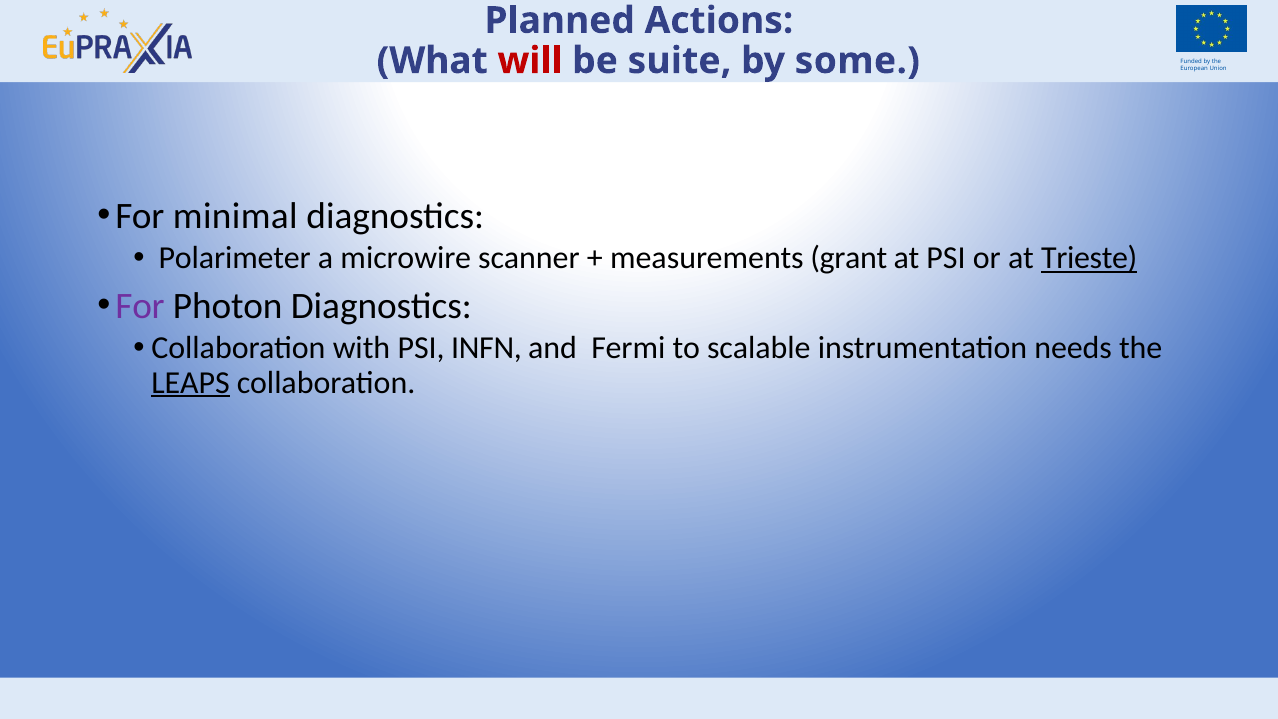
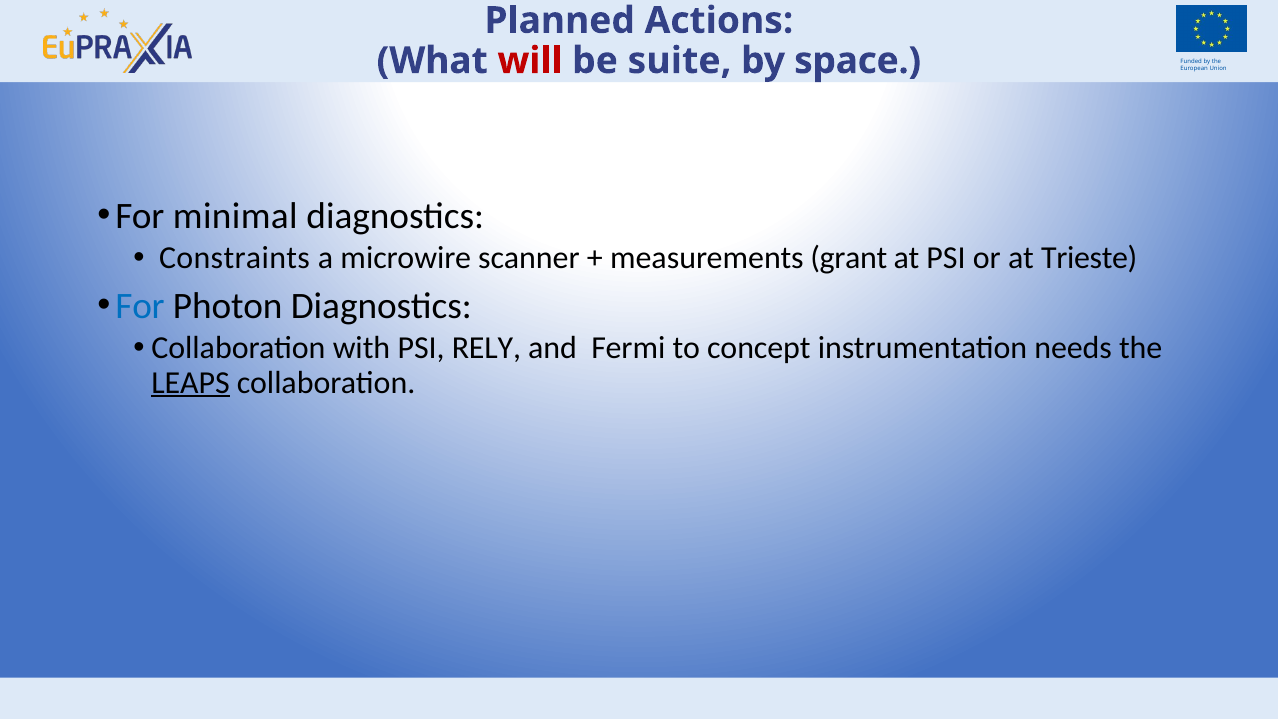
some: some -> space
Polarimeter: Polarimeter -> Constraints
Trieste underline: present -> none
For at (140, 306) colour: purple -> blue
INFN: INFN -> RELY
scalable: scalable -> concept
